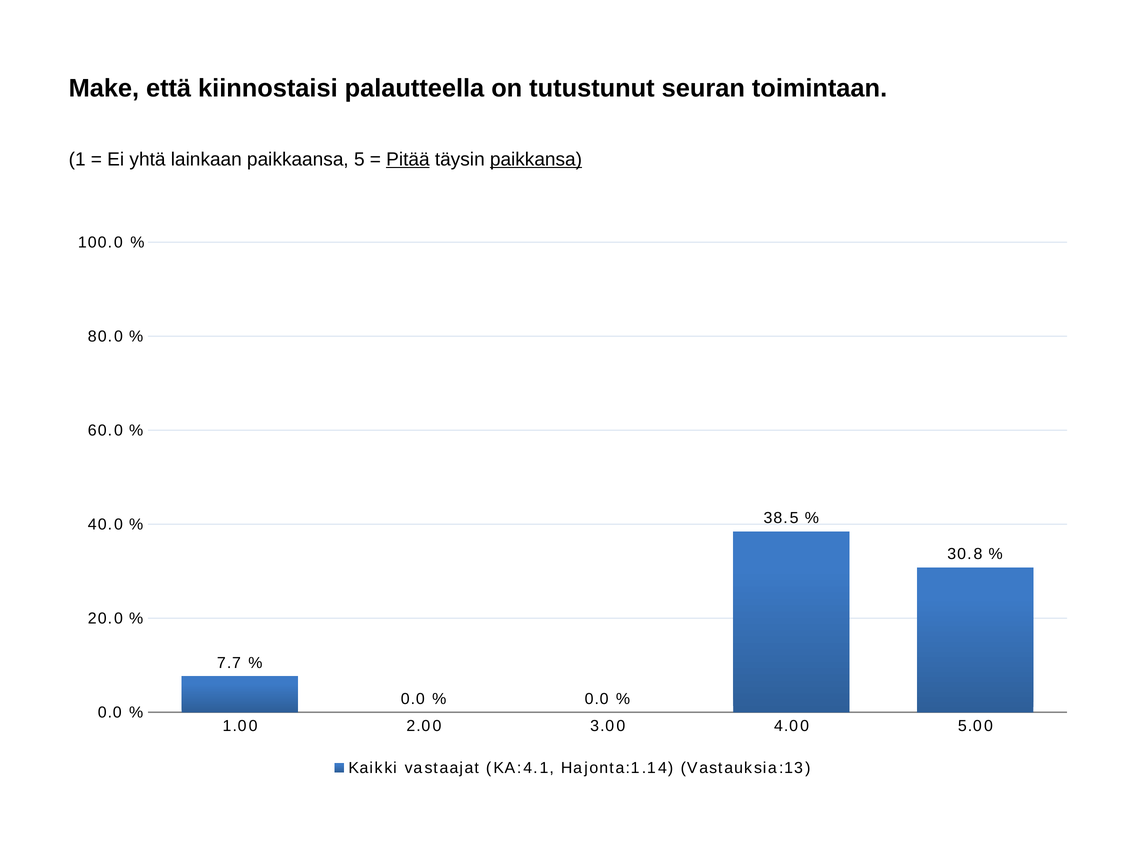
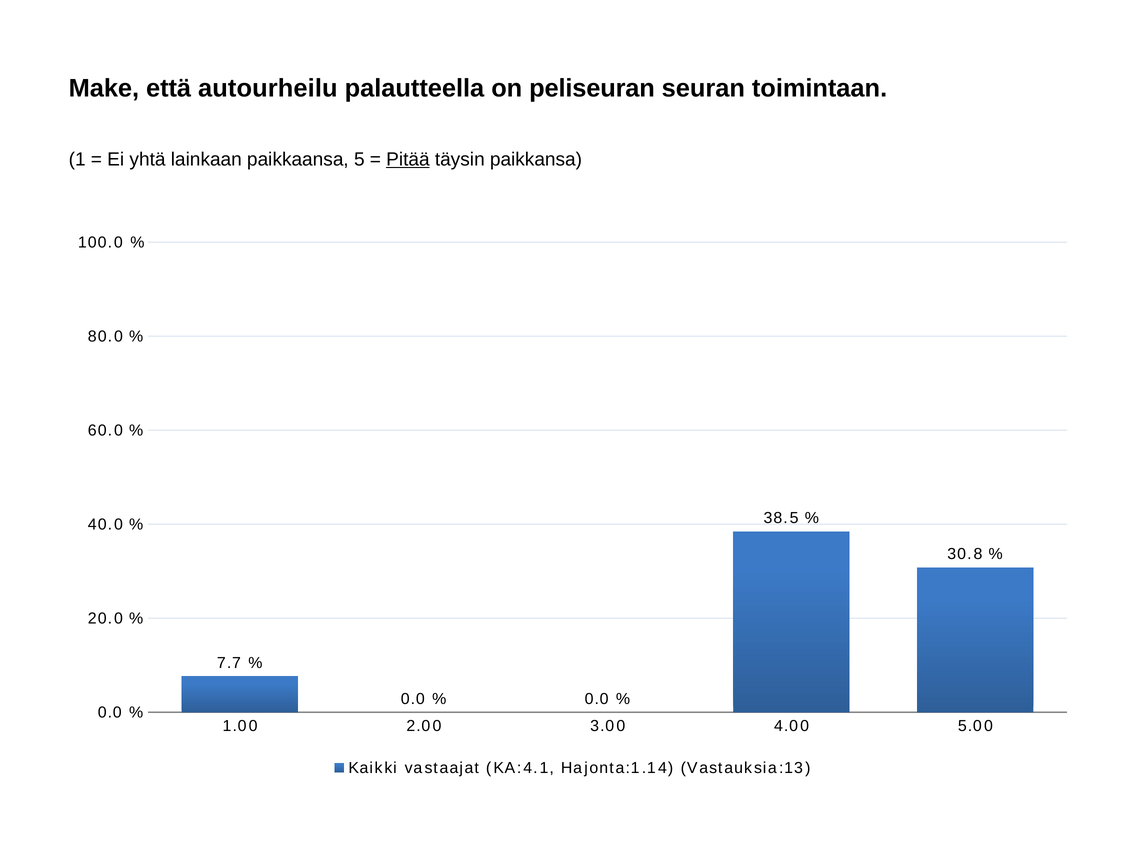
kiinnostaisi: kiinnostaisi -> autourheilu
tutustunut: tutustunut -> peliseuran
paikkansa underline: present -> none
